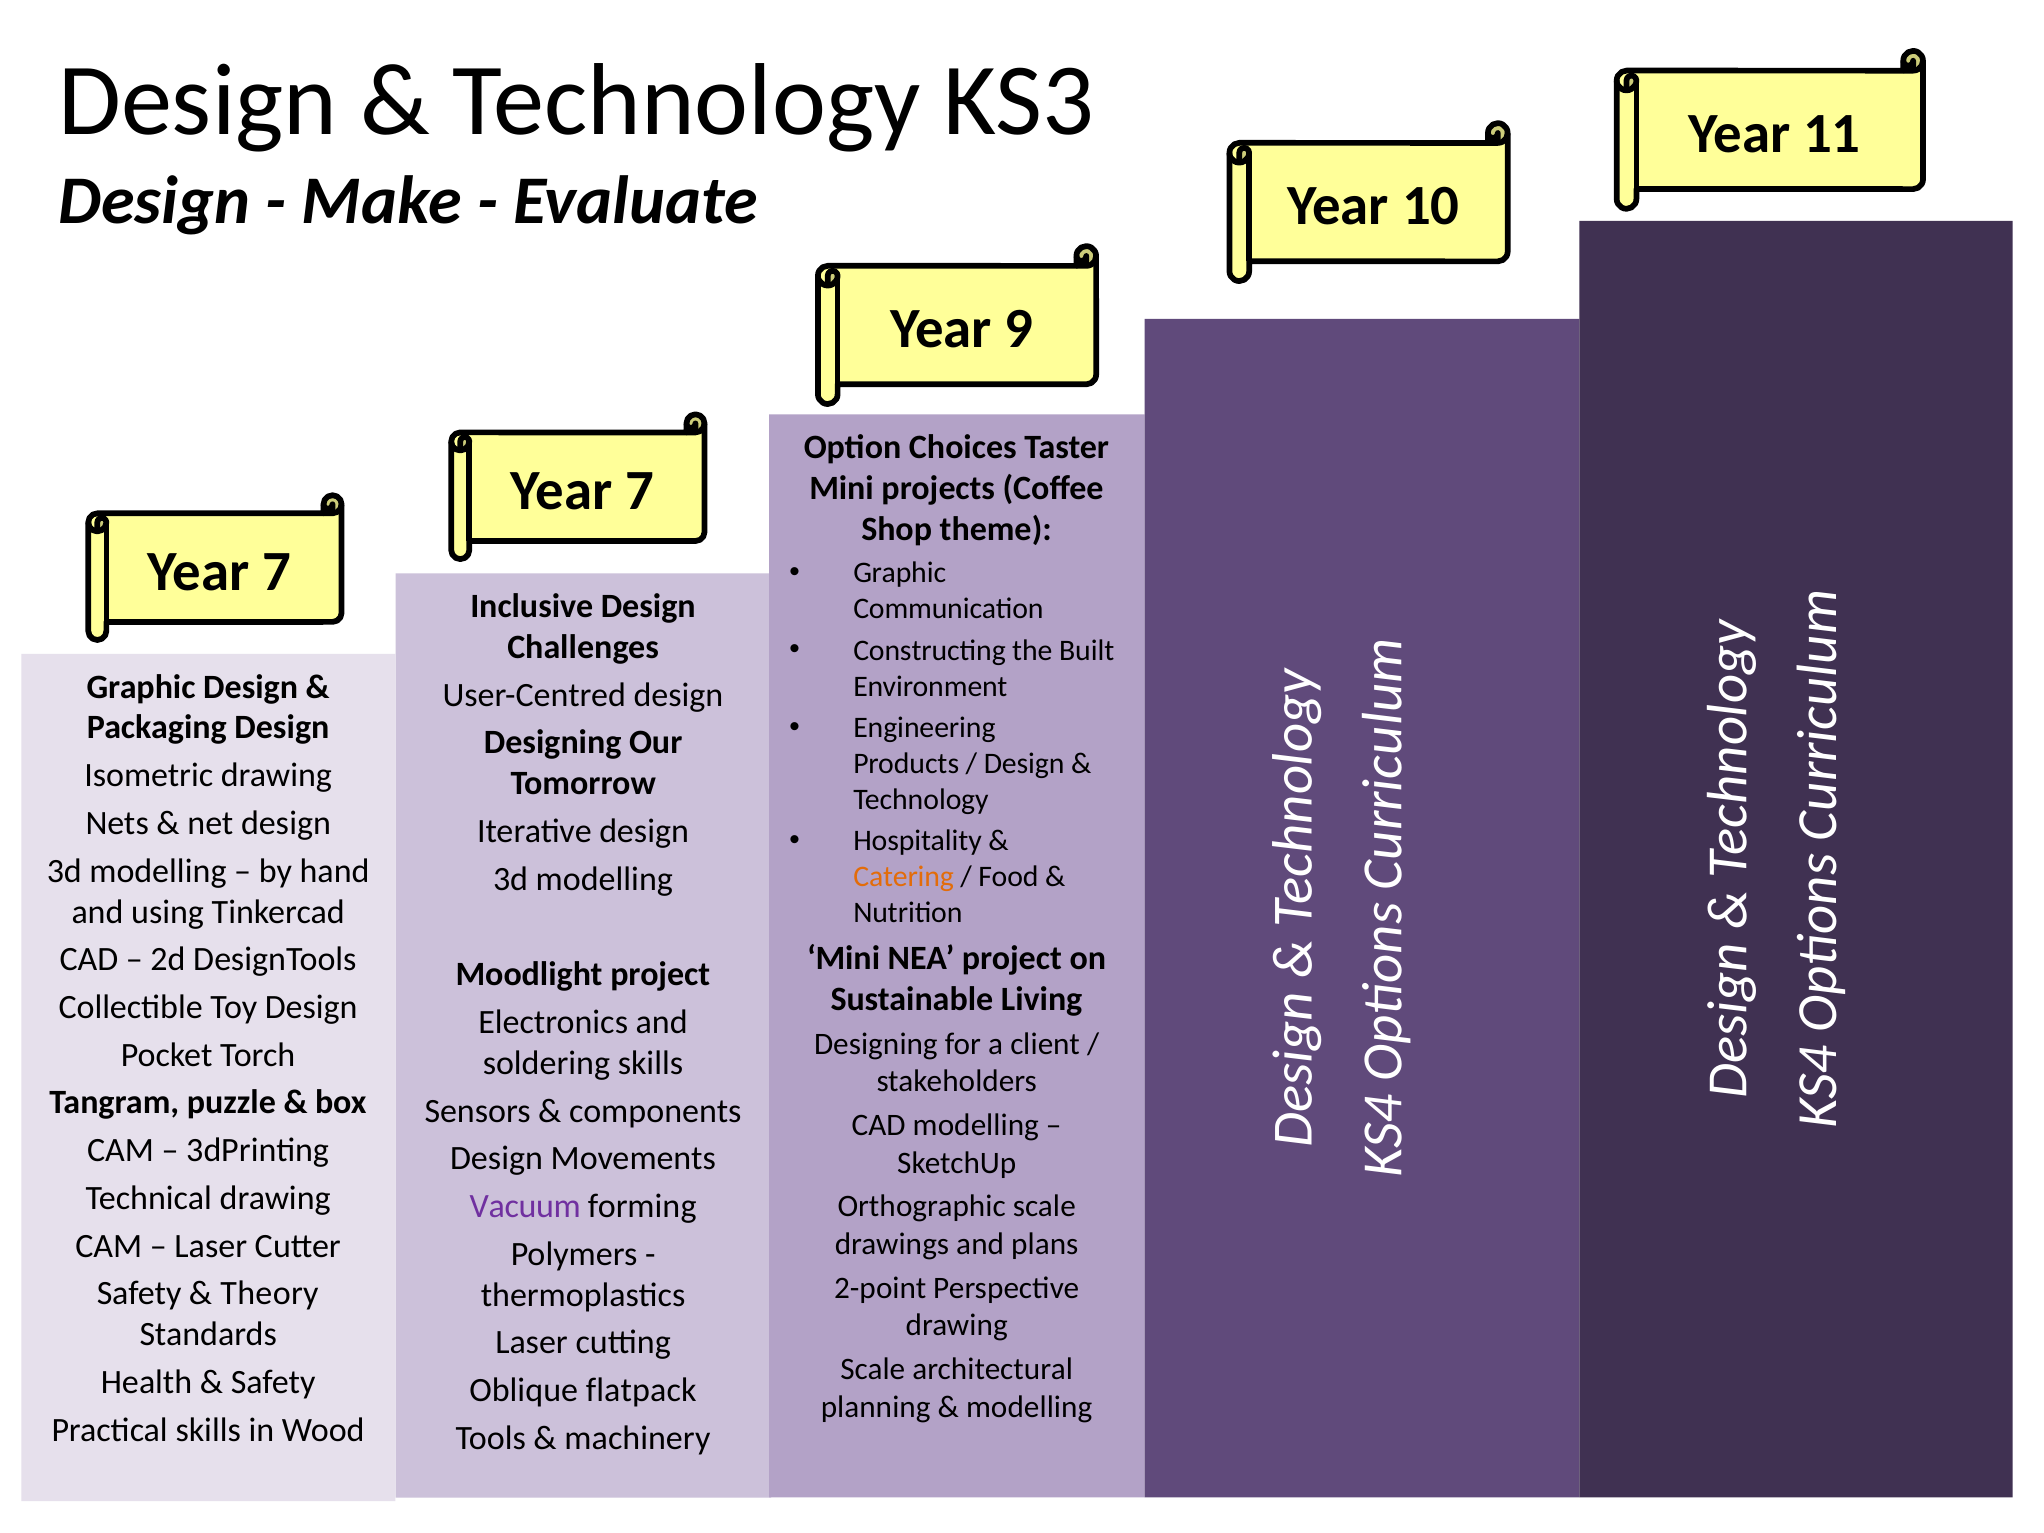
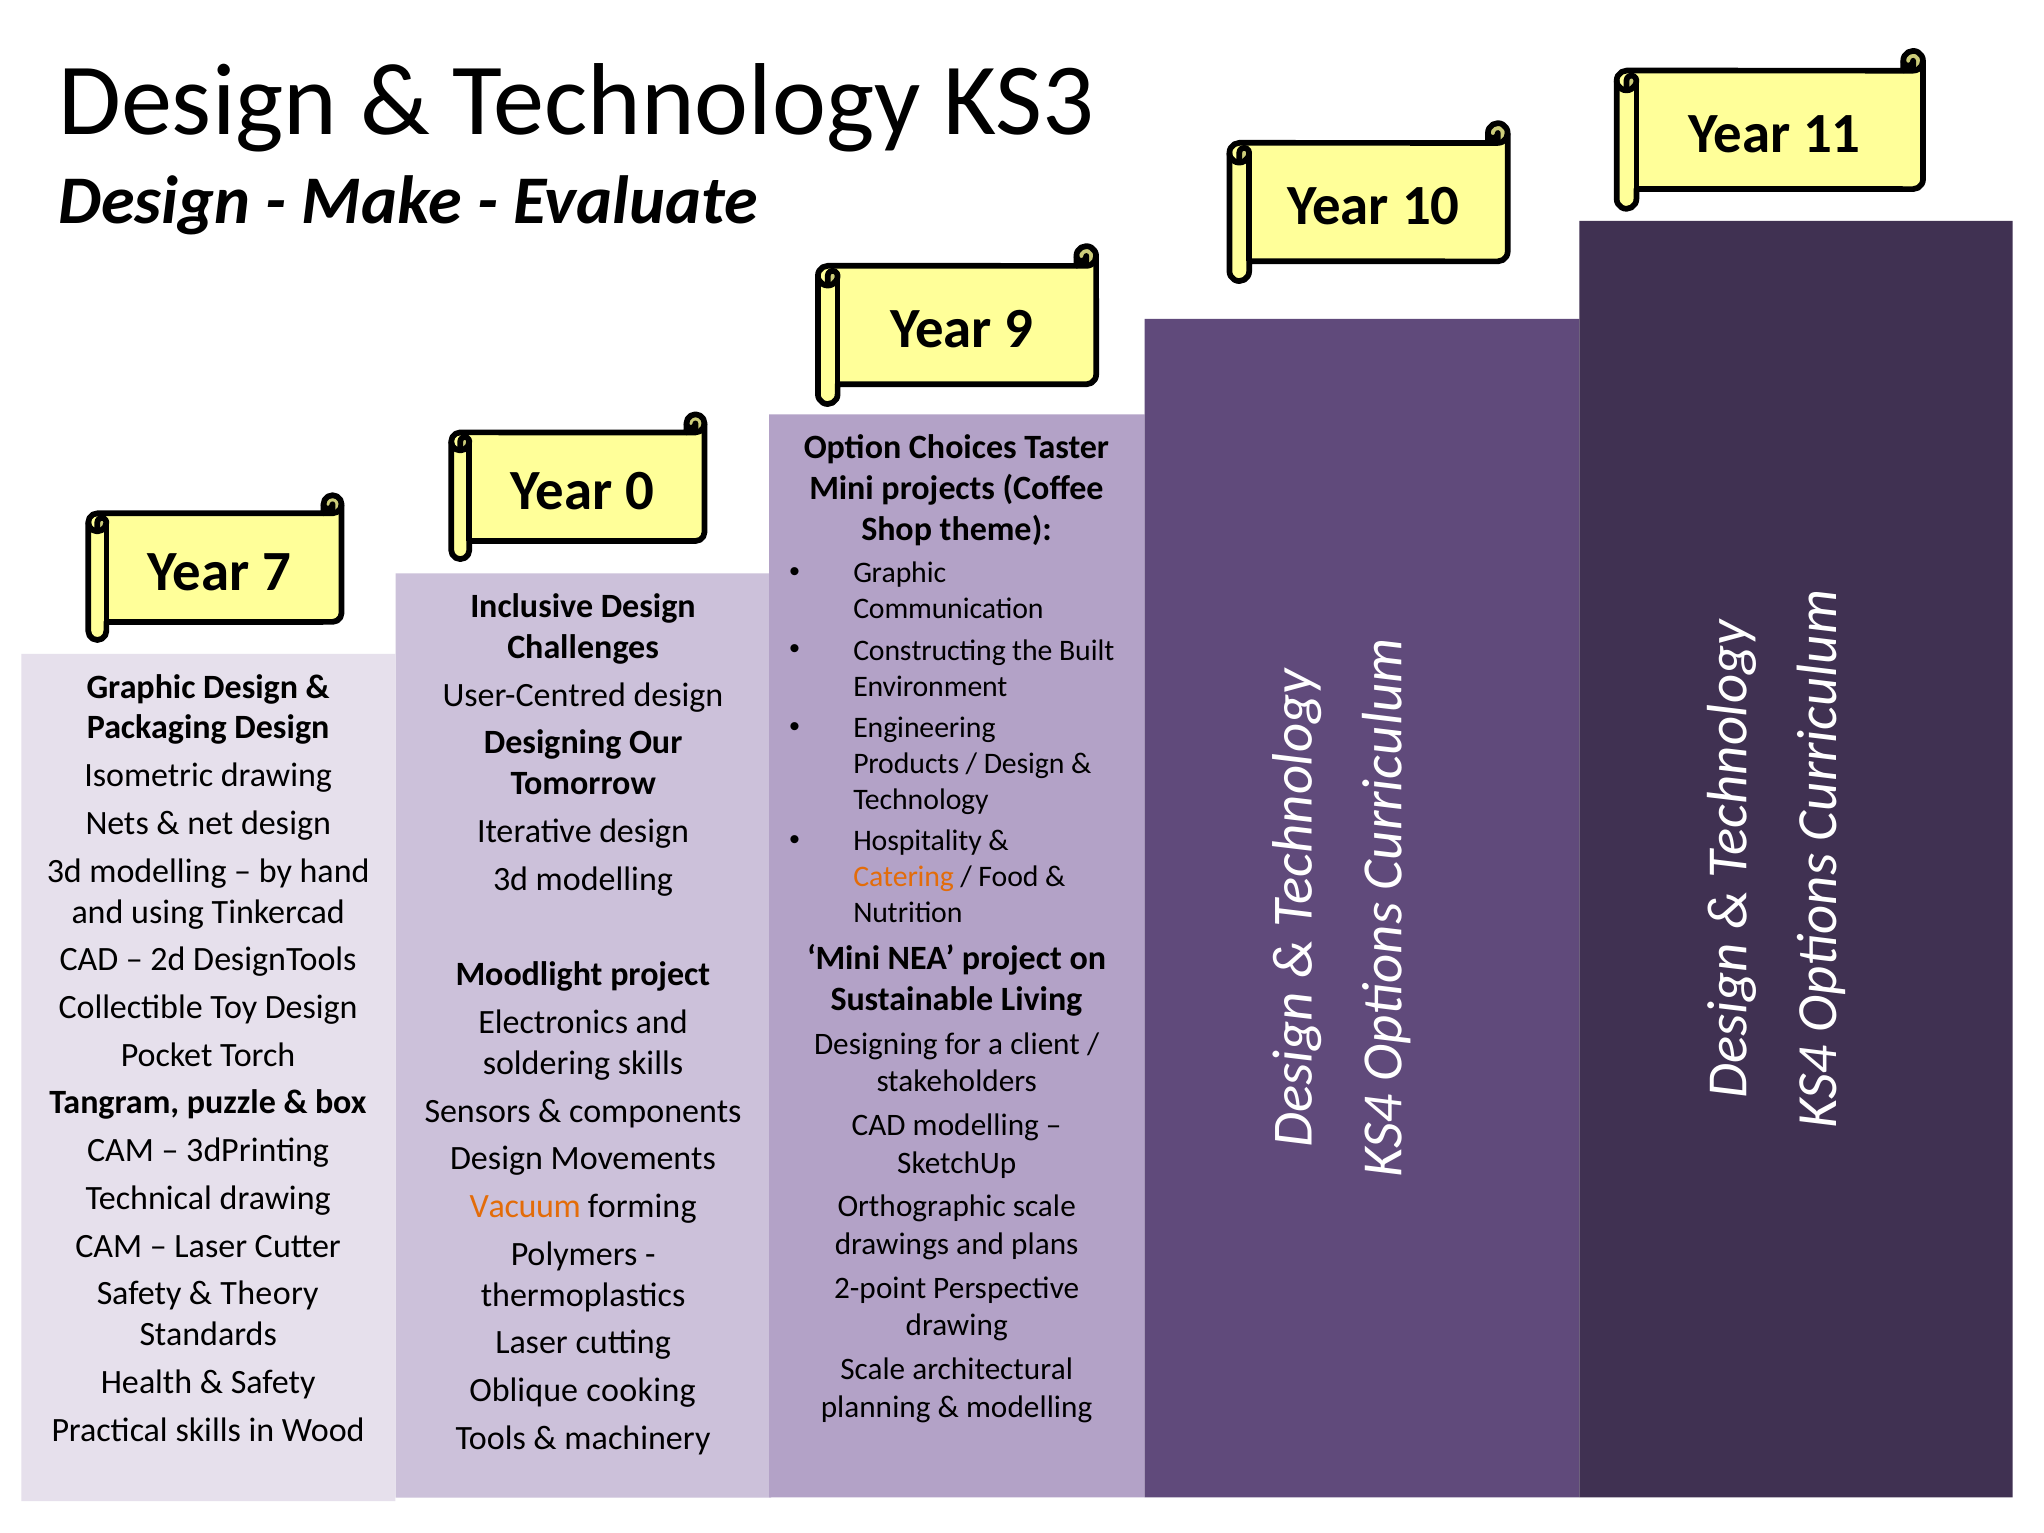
7 at (640, 491): 7 -> 0
Vacuum colour: purple -> orange
flatpack: flatpack -> cooking
